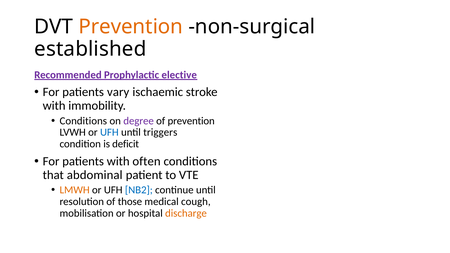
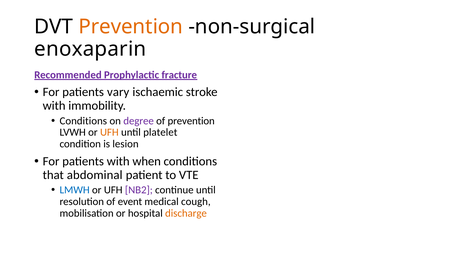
established: established -> enoxaparin
elective: elective -> fracture
UFH at (109, 133) colour: blue -> orange
triggers: triggers -> platelet
deficit: deficit -> lesion
often: often -> when
LMWH colour: orange -> blue
NB2 colour: blue -> purple
those: those -> event
